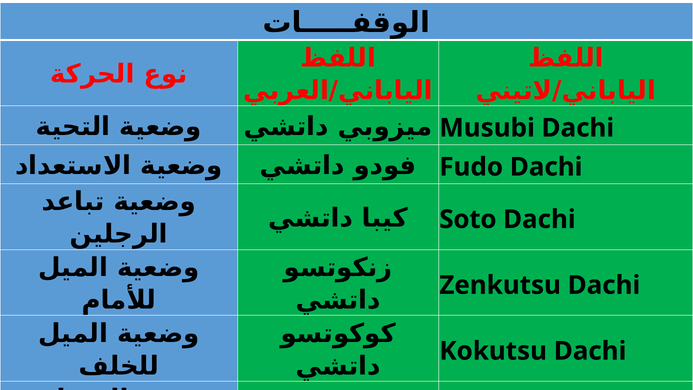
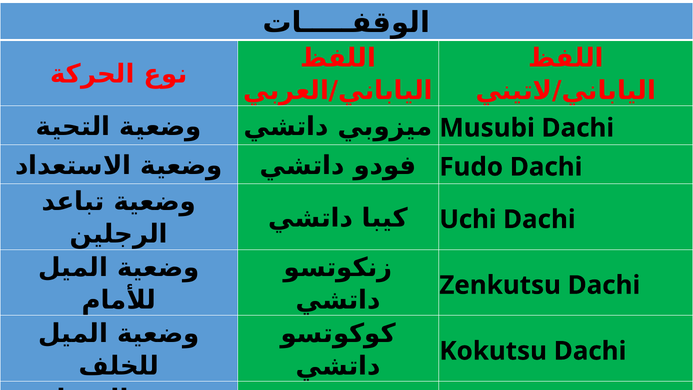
Soto: Soto -> Uchi
